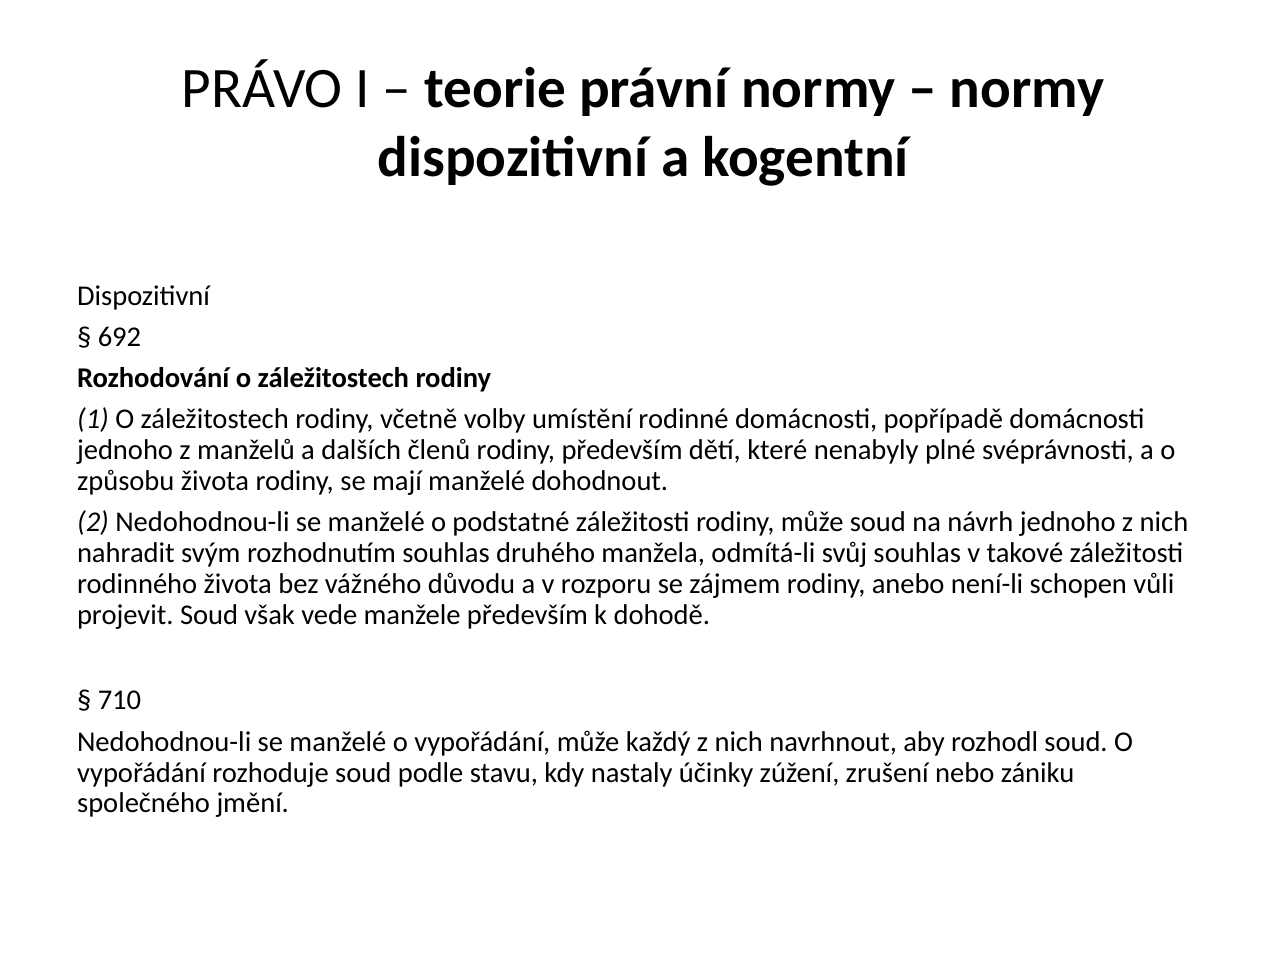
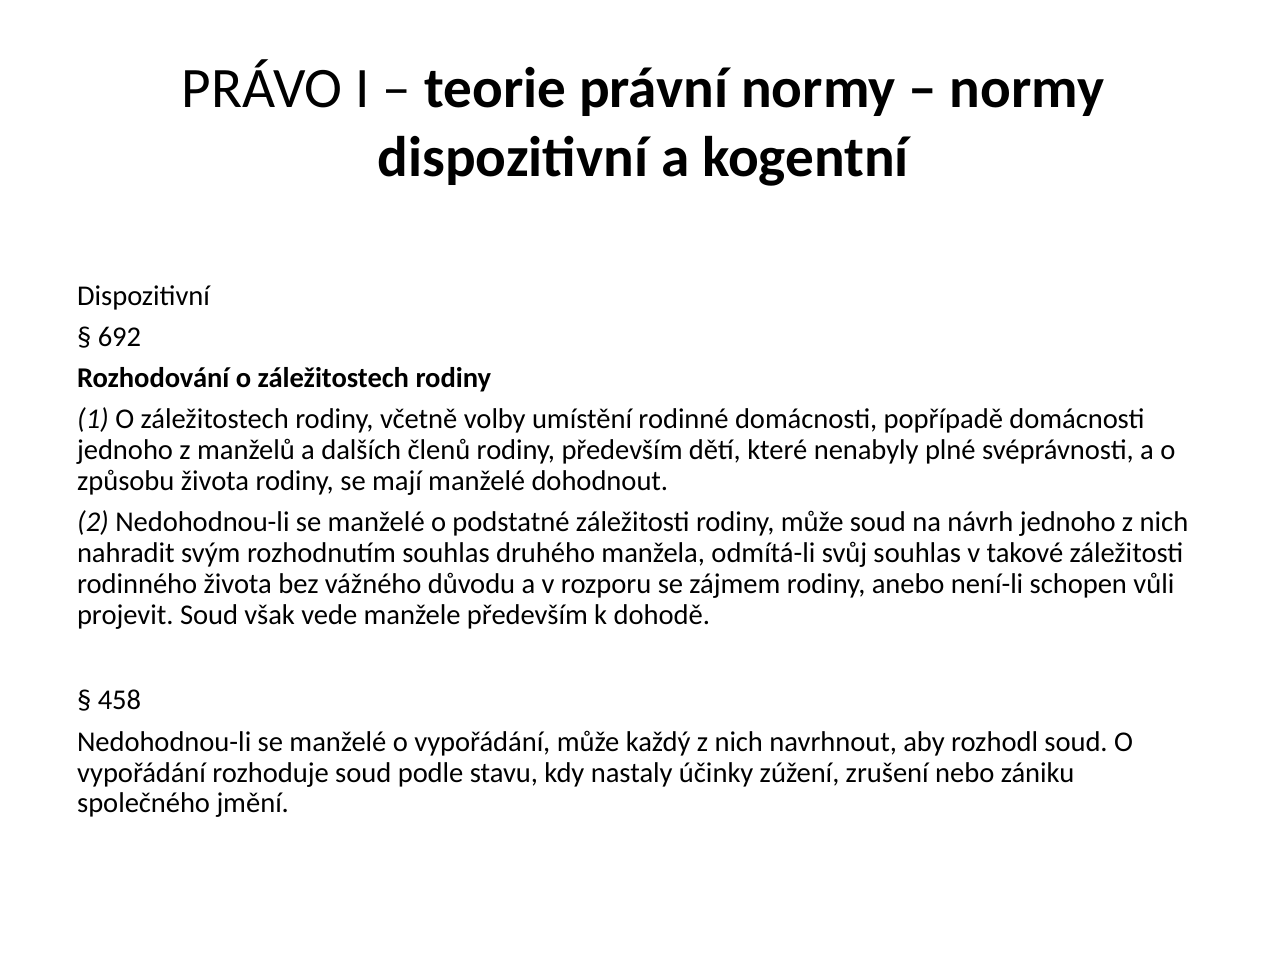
710: 710 -> 458
